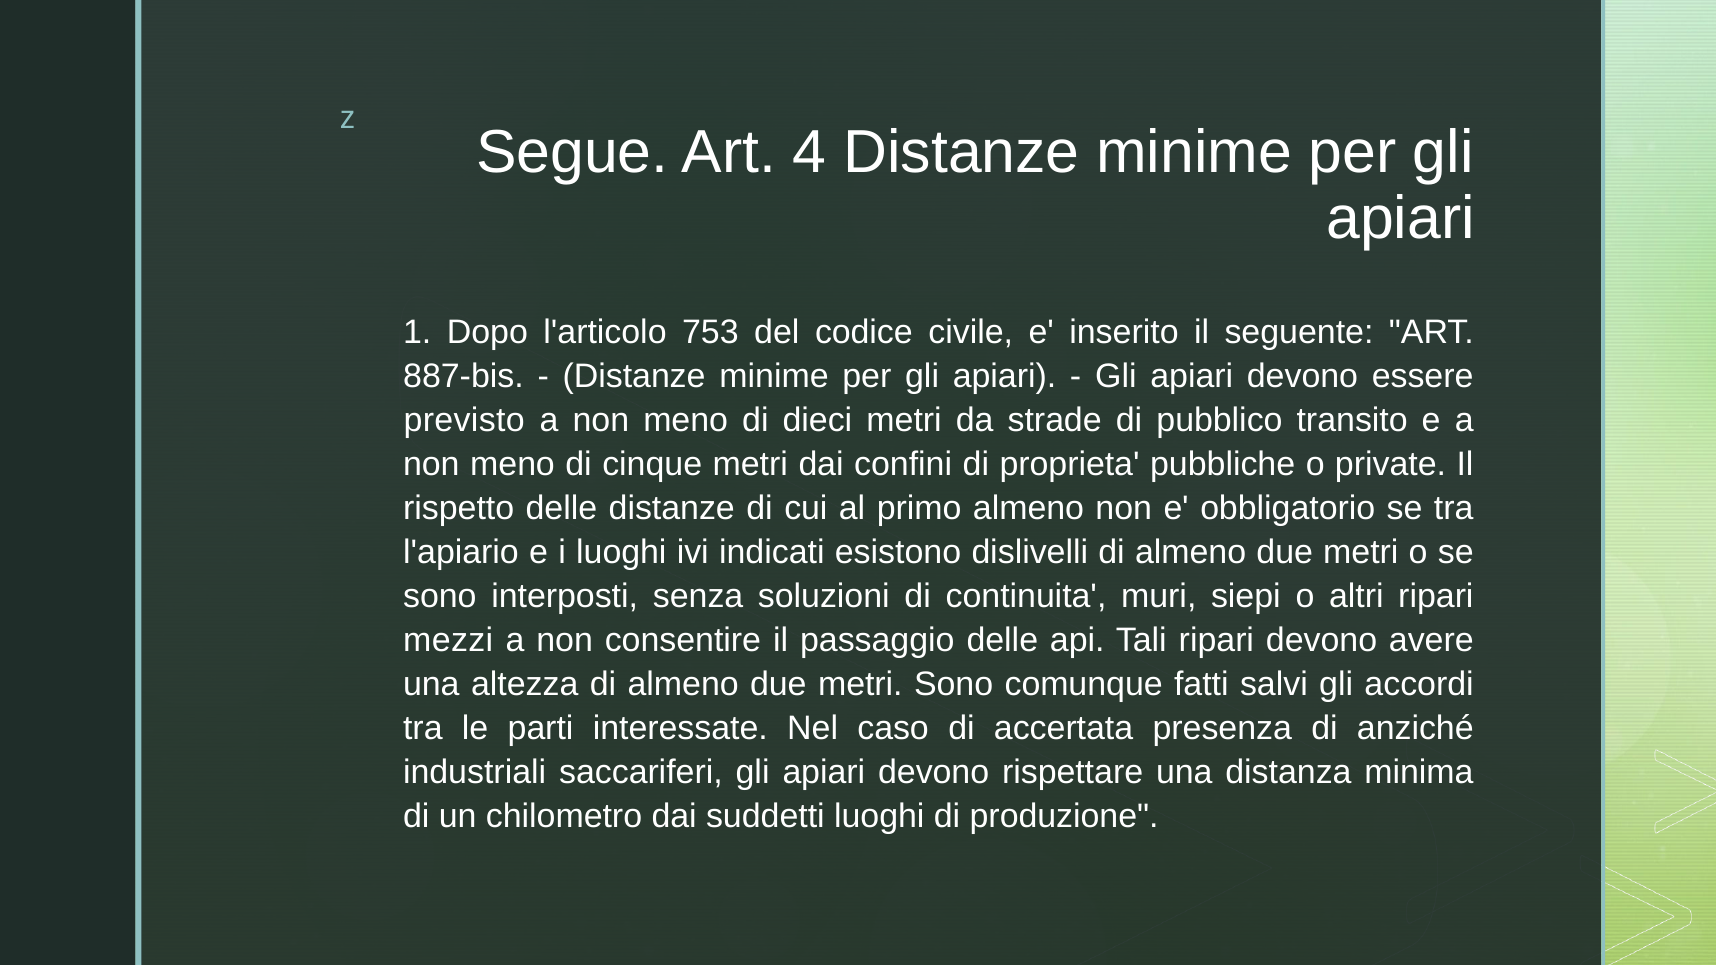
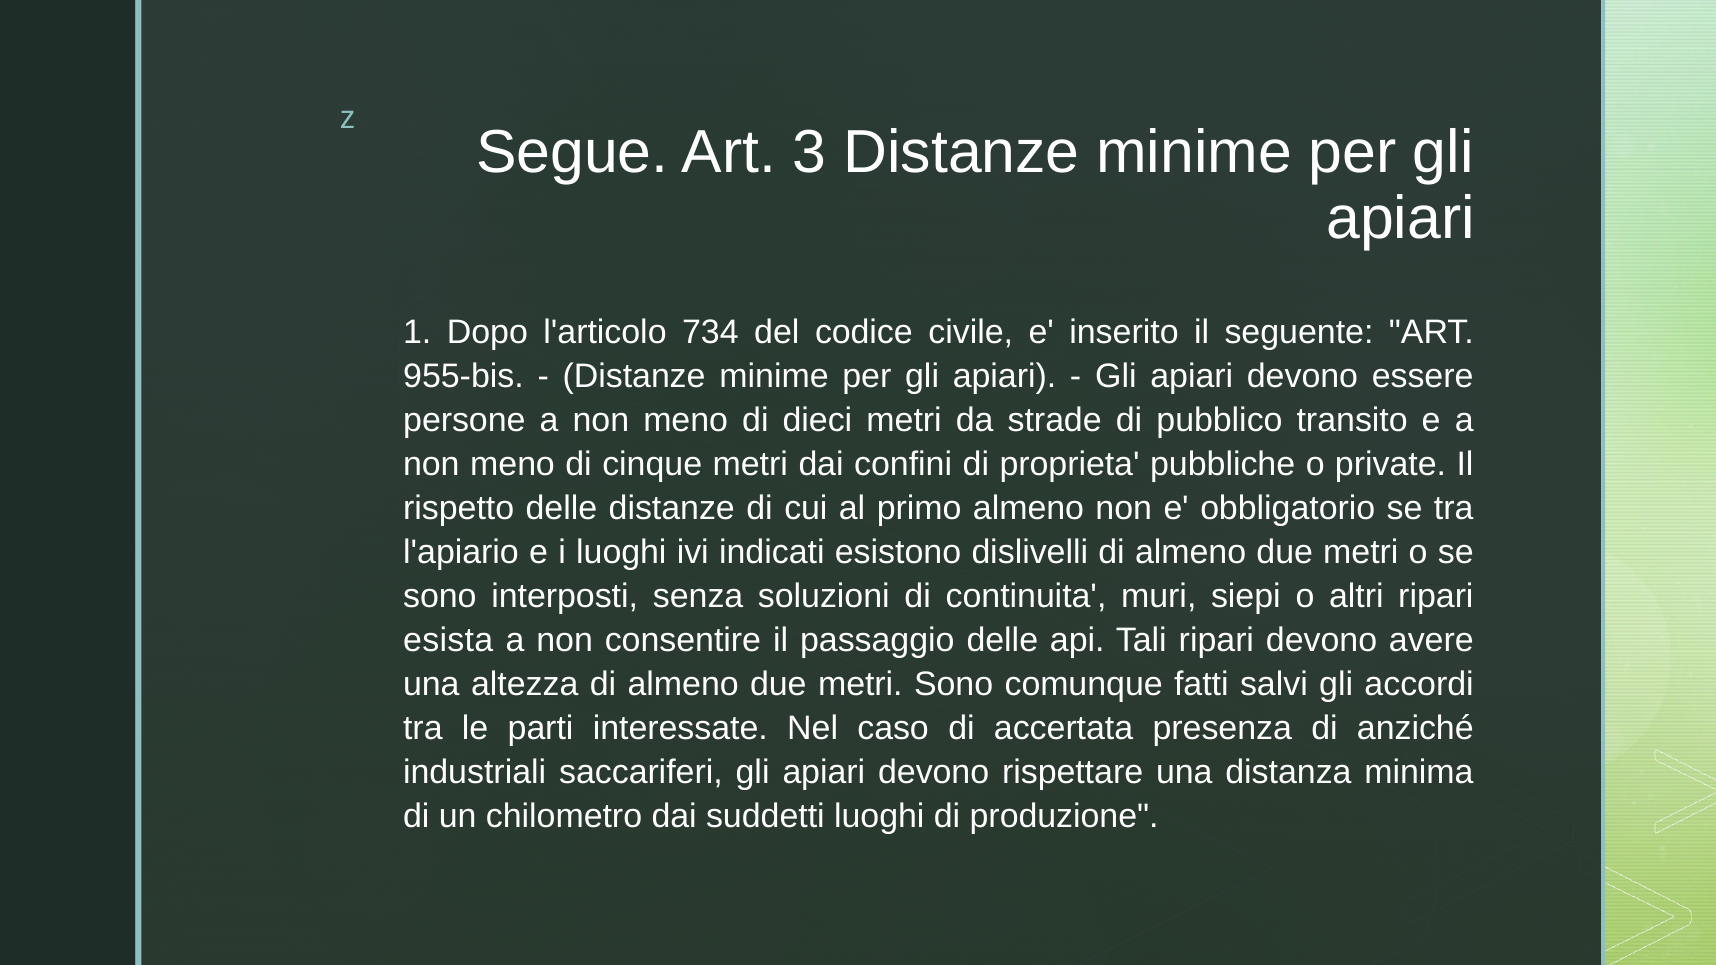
4: 4 -> 3
753: 753 -> 734
887-bis: 887-bis -> 955-bis
previsto: previsto -> persone
mezzi: mezzi -> esista
